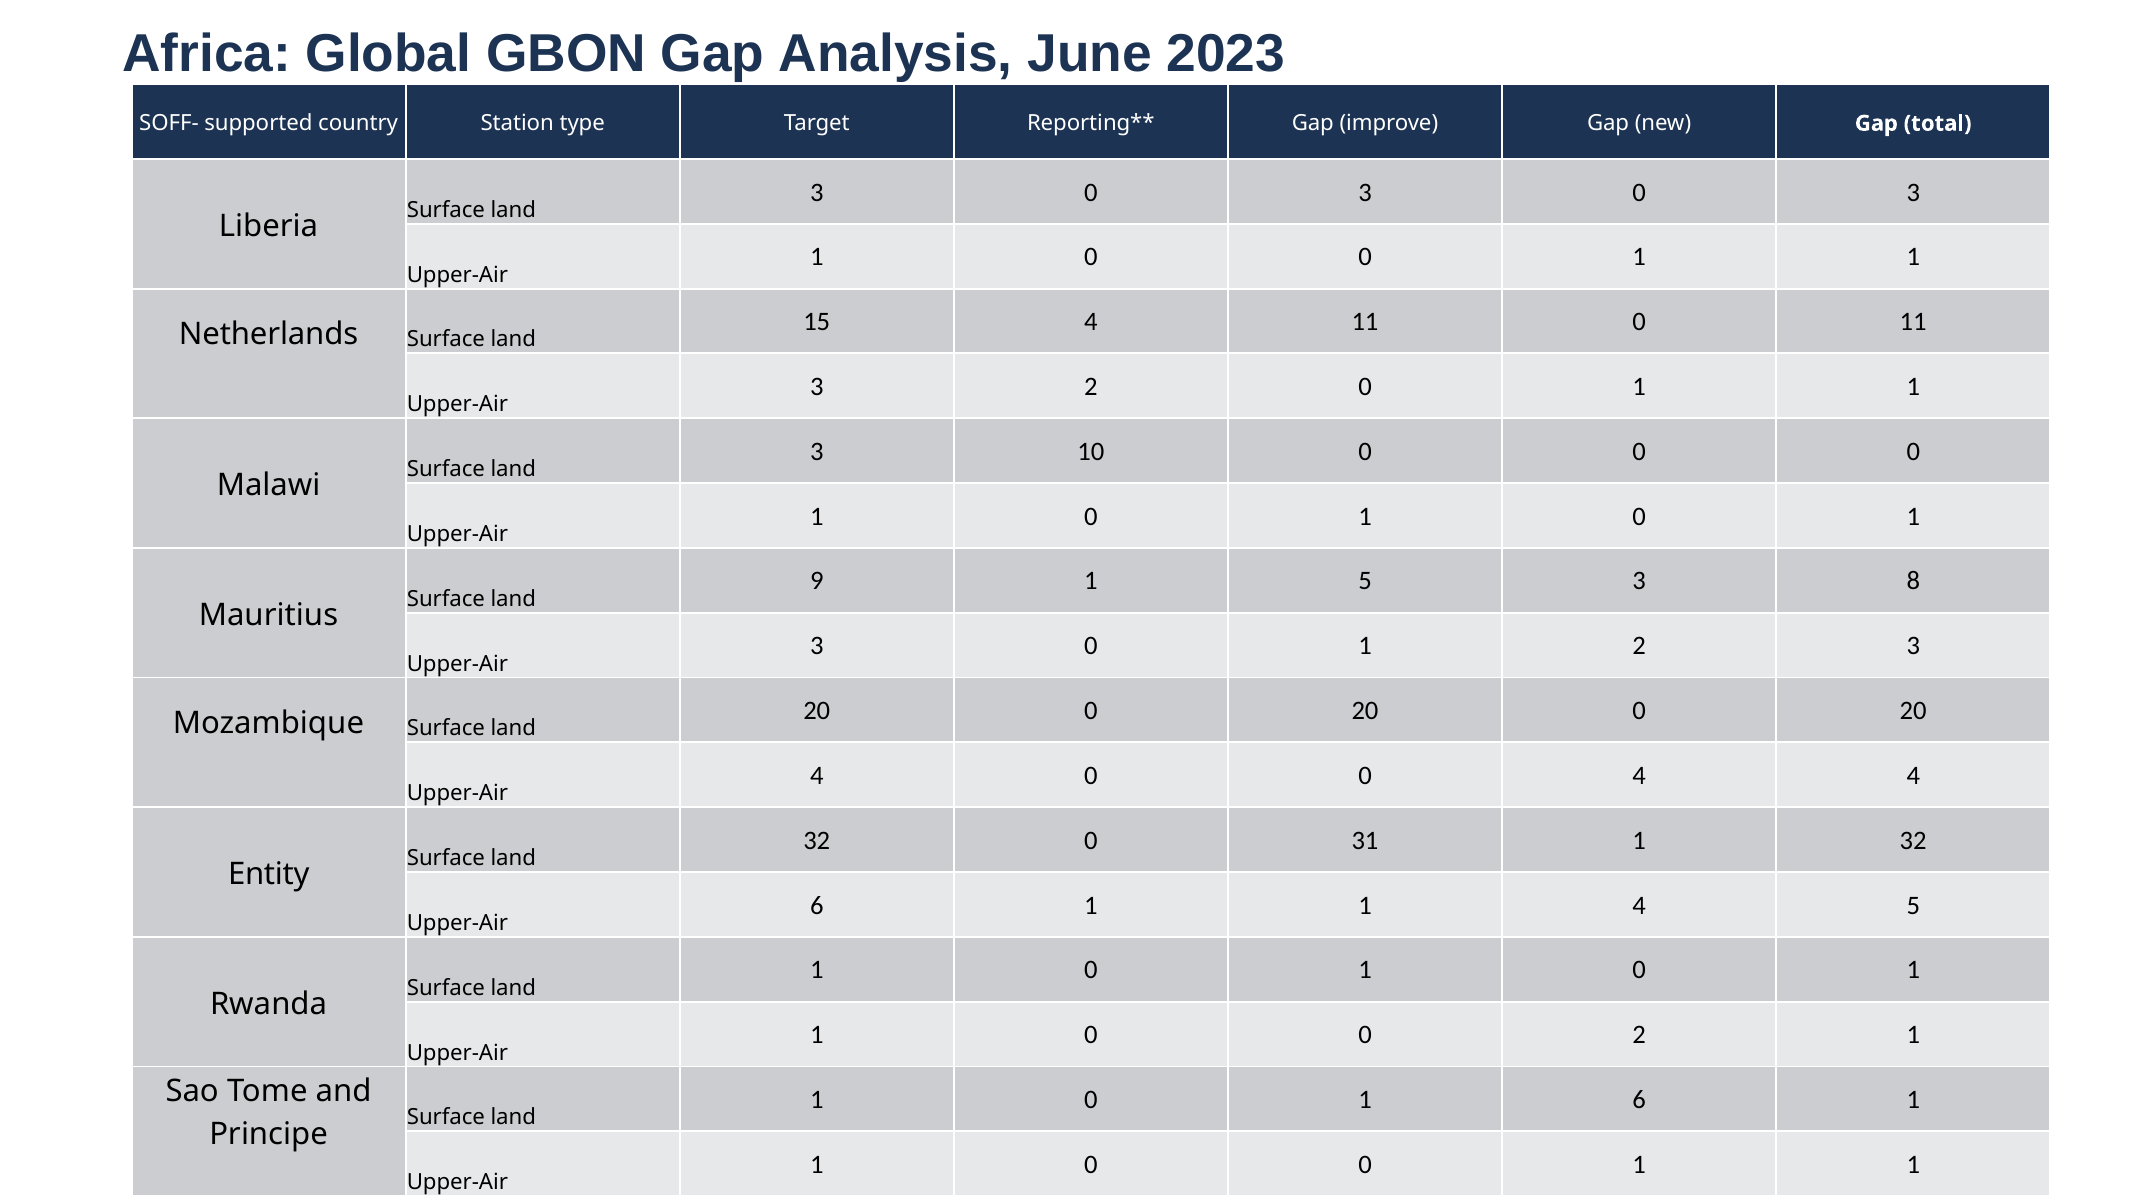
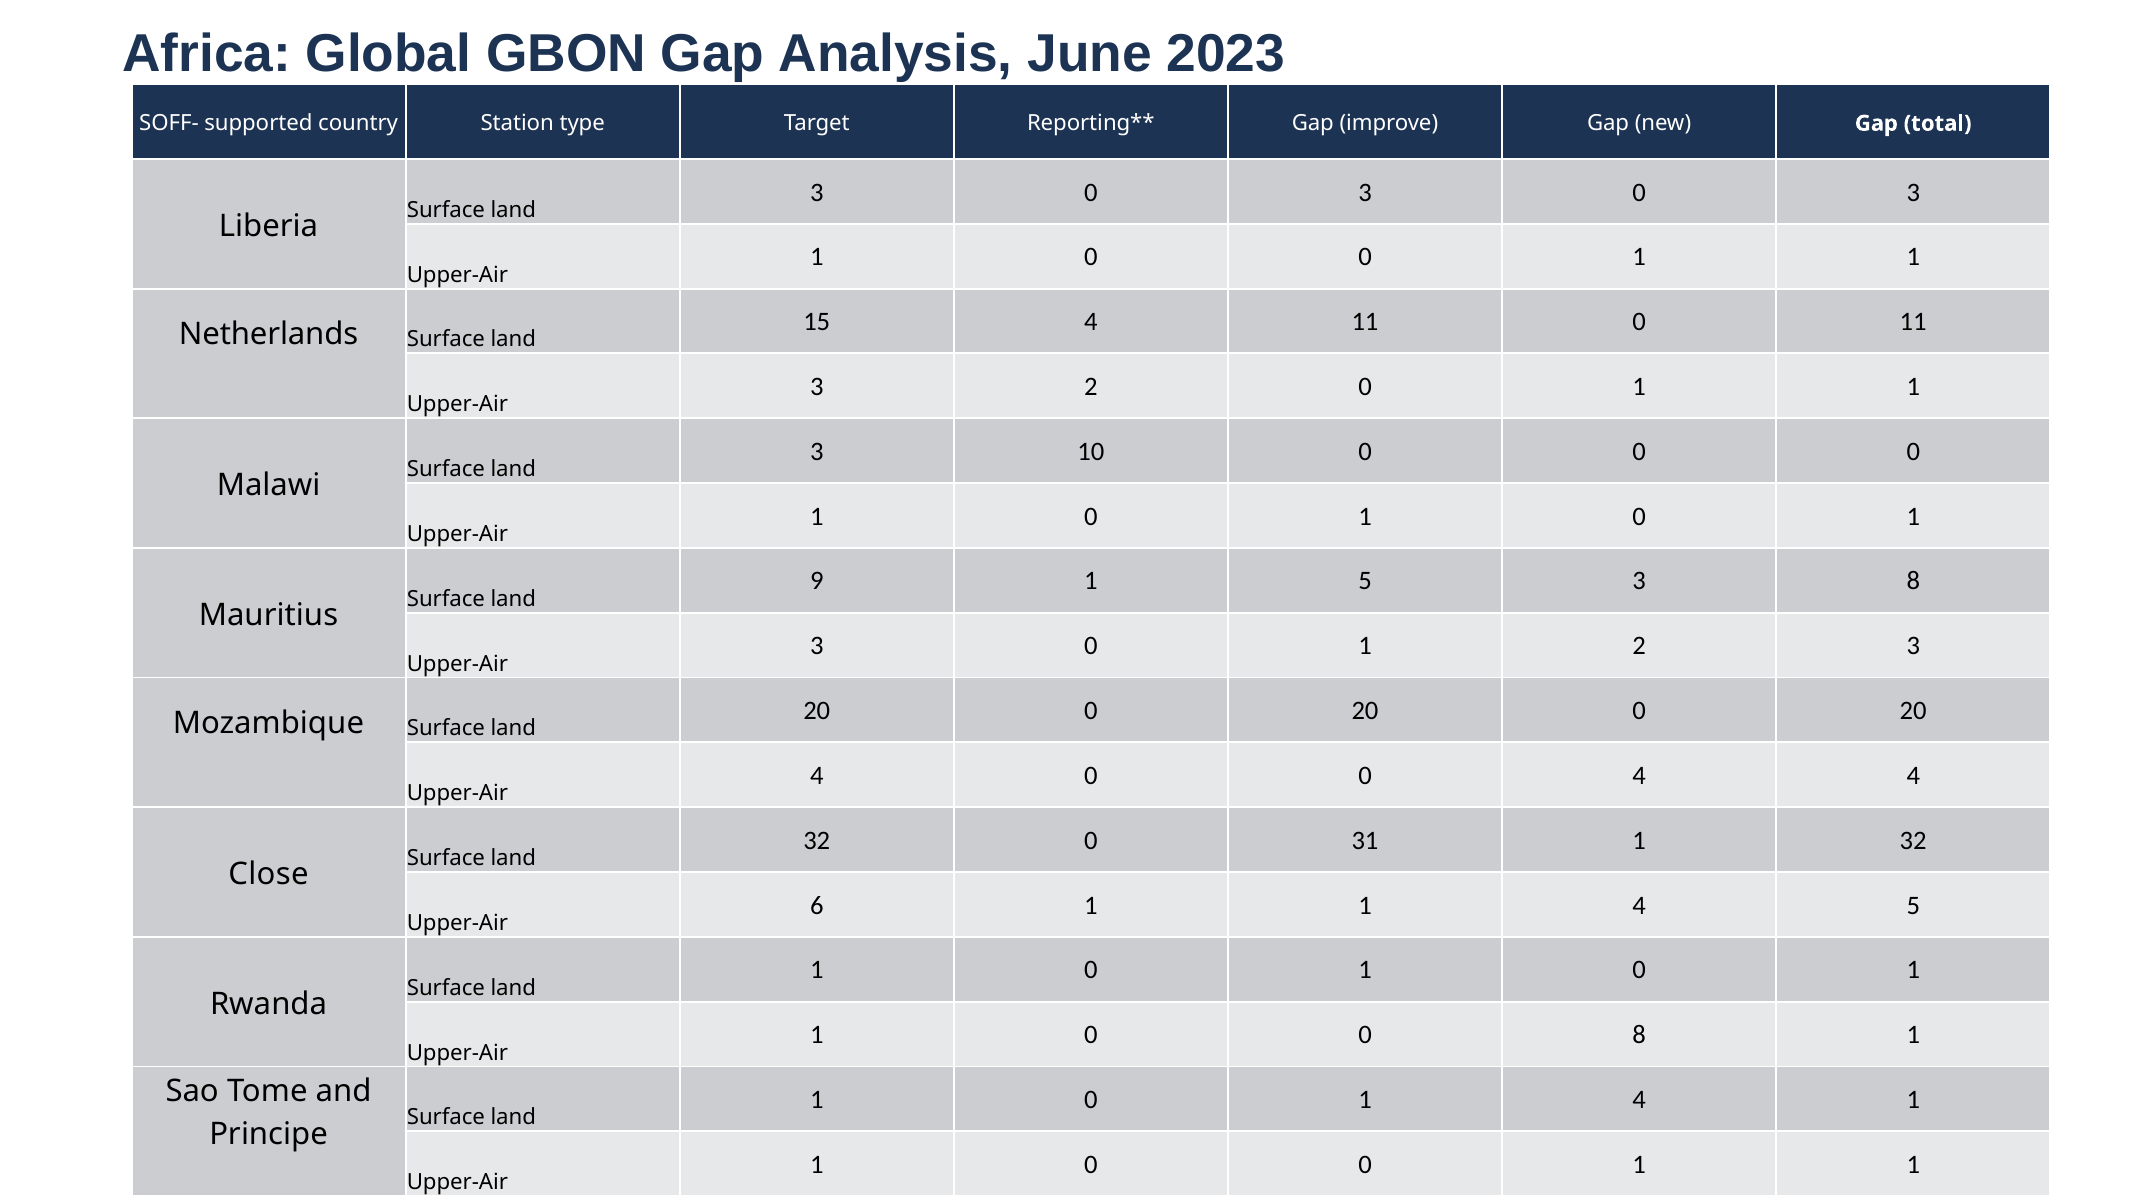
Entity: Entity -> Close
0 2: 2 -> 8
0 1 6: 6 -> 4
